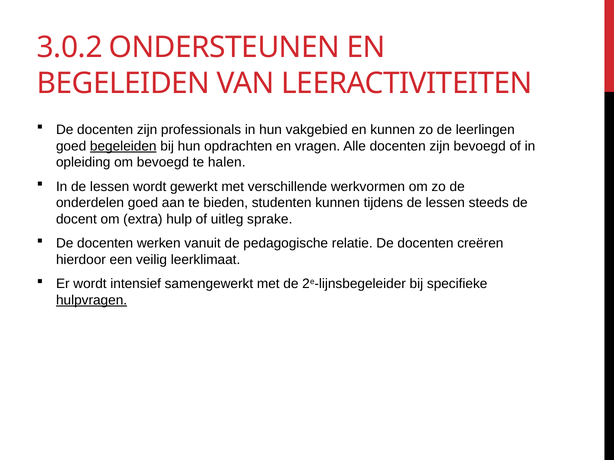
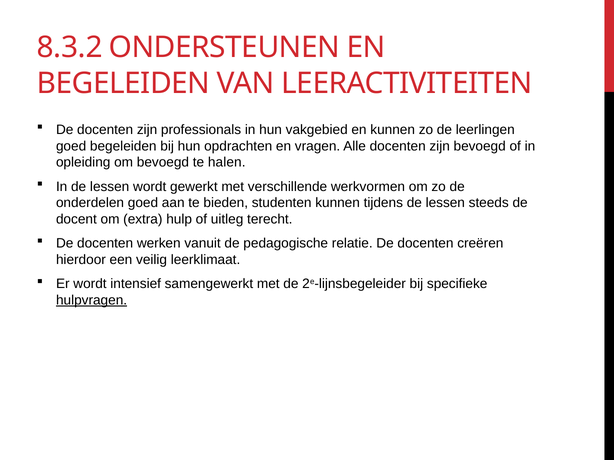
3.0.2: 3.0.2 -> 8.3.2
begeleiden at (123, 146) underline: present -> none
sprake: sprake -> terecht
